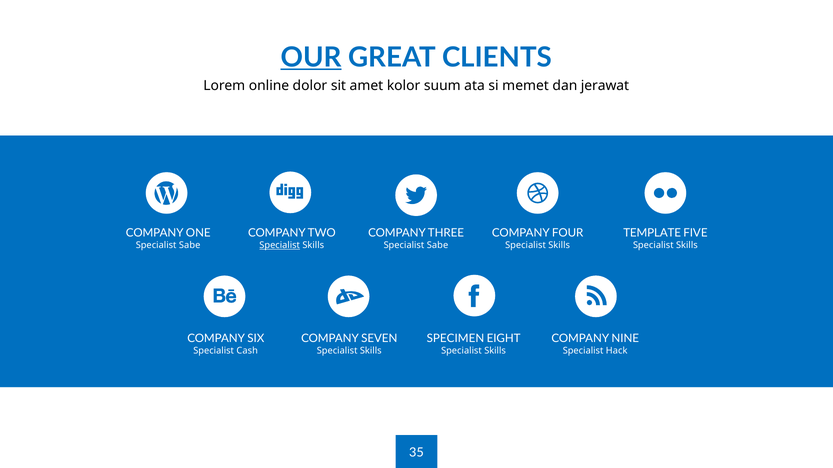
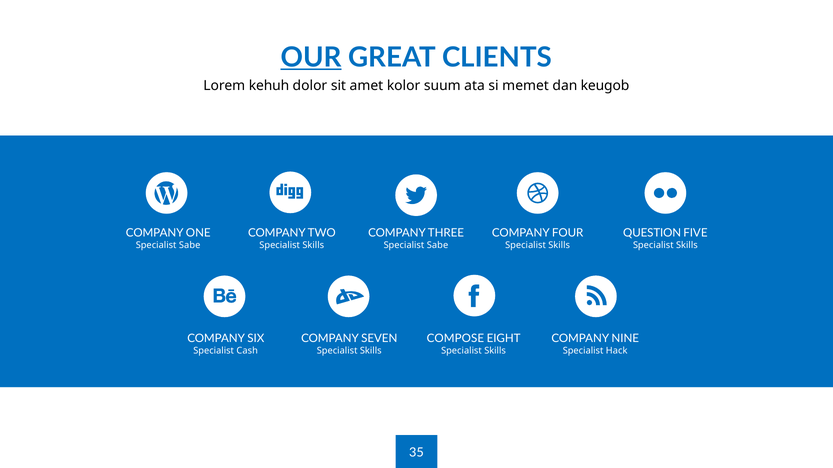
online: online -> kehuh
jerawat: jerawat -> keugob
TEMPLATE: TEMPLATE -> QUESTION
Specialist at (280, 246) underline: present -> none
SPECIMEN: SPECIMEN -> COMPOSE
